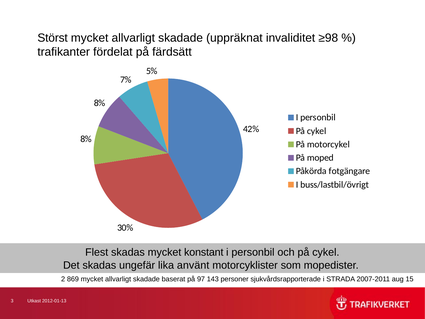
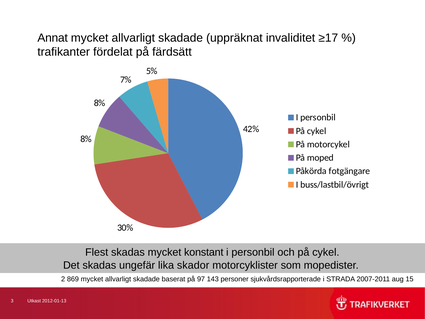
Störst: Störst -> Annat
≥98: ≥98 -> ≥17
använt: använt -> skador
